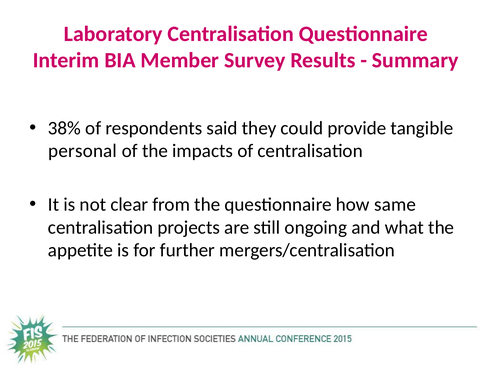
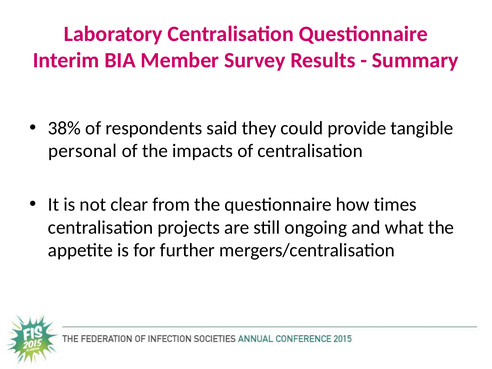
same: same -> times
